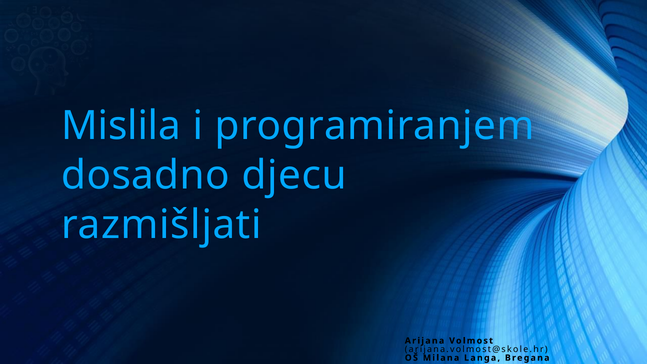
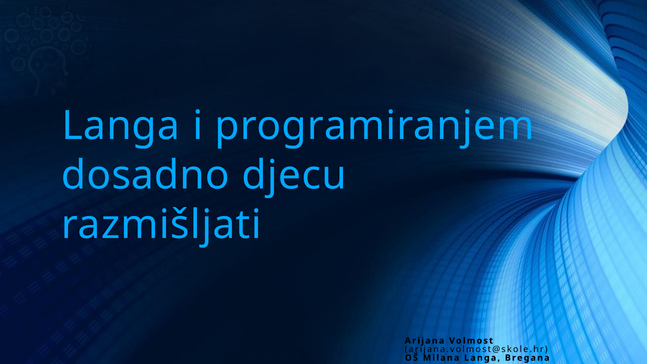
Mislila at (121, 126): Mislila -> Langa
